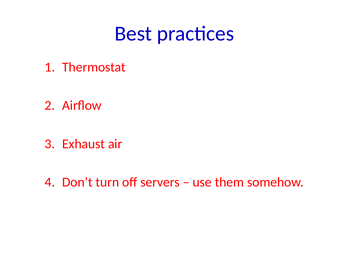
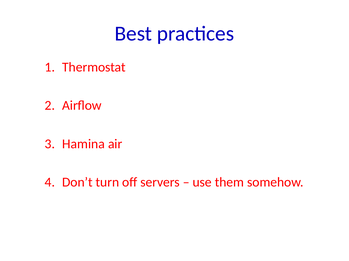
Exhaust: Exhaust -> Hamina
